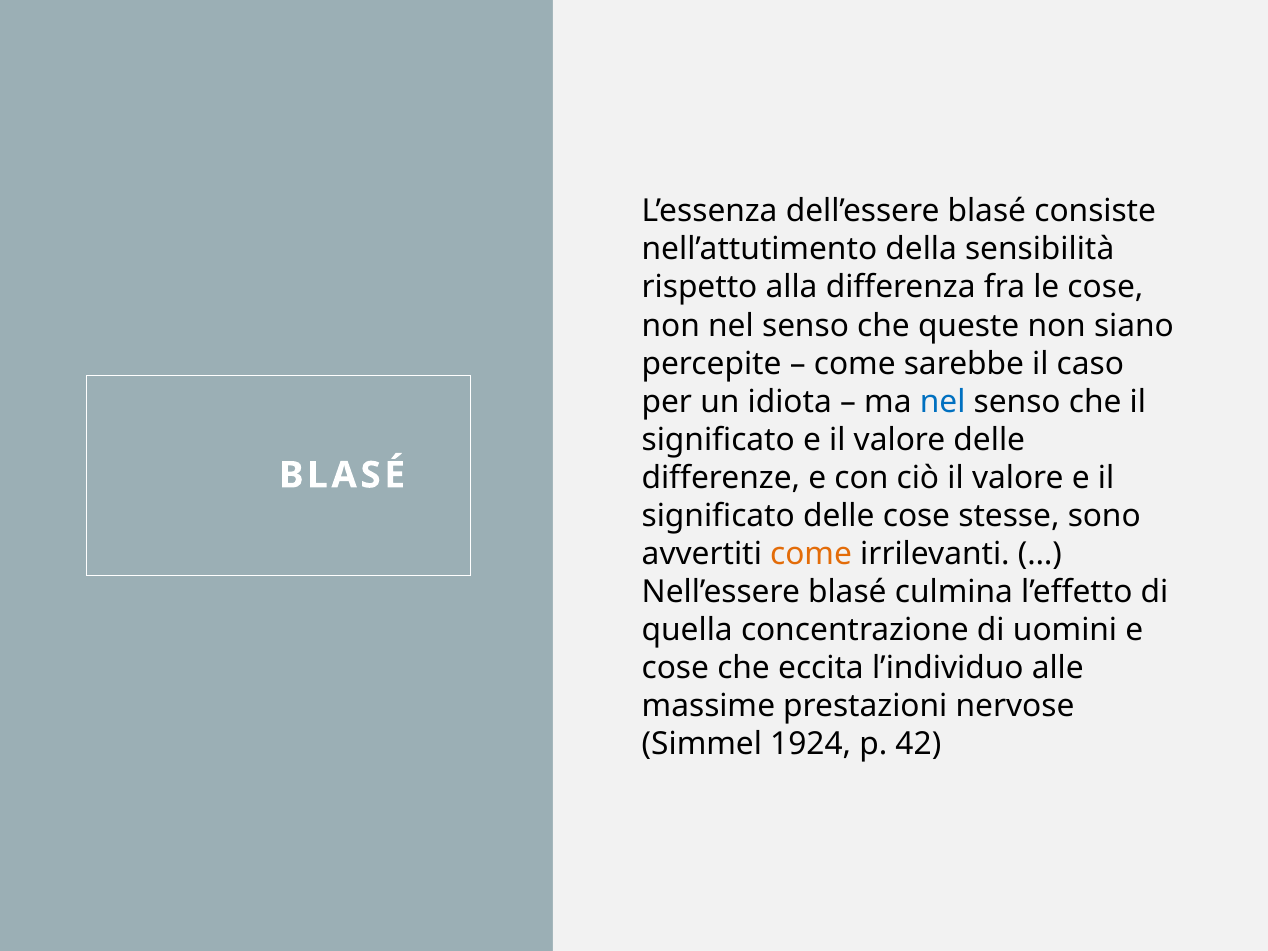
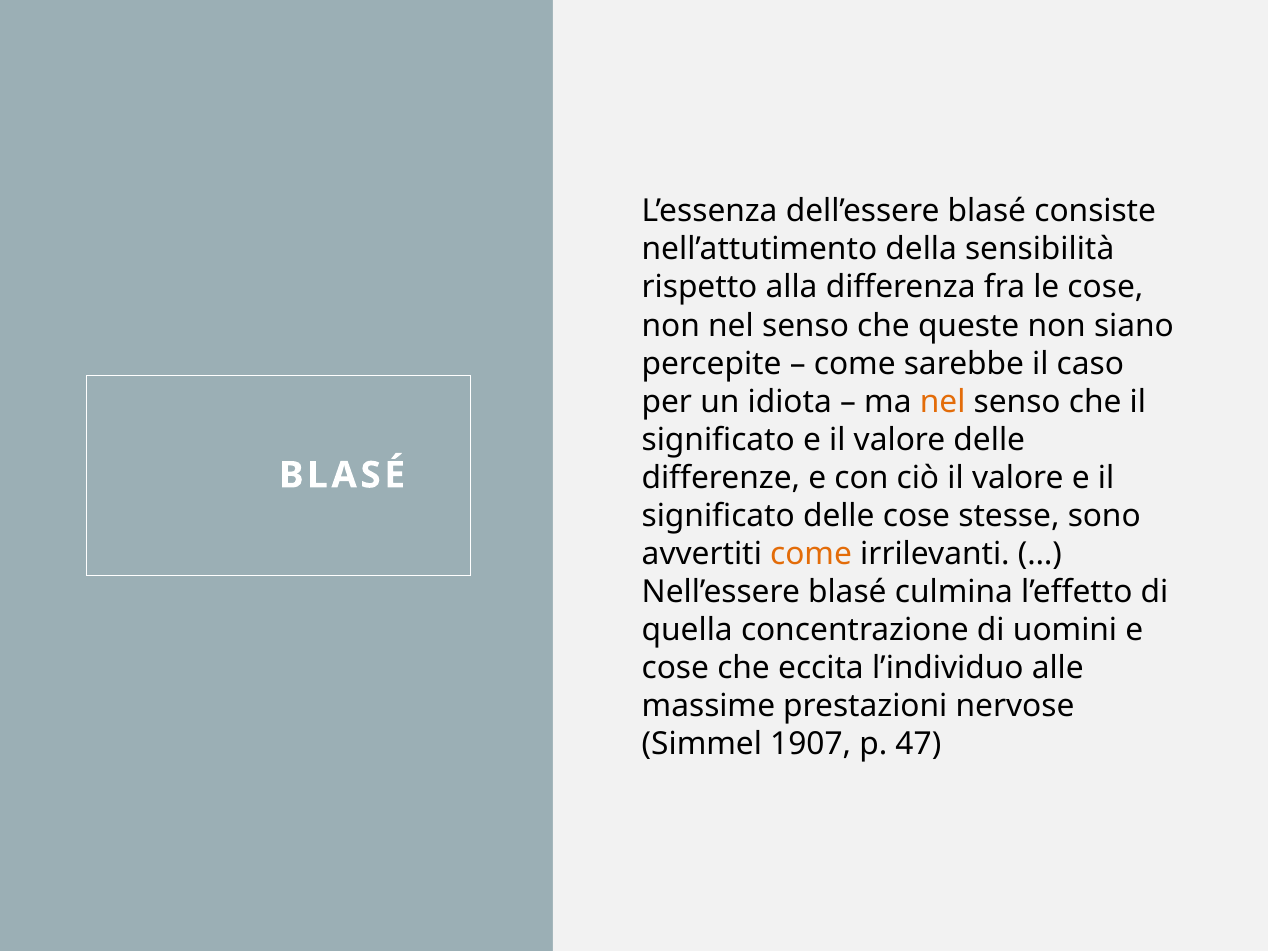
nel at (943, 402) colour: blue -> orange
1924: 1924 -> 1907
42: 42 -> 47
